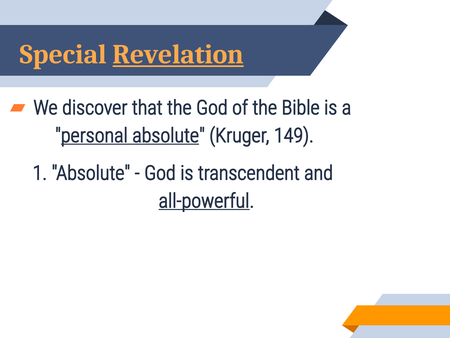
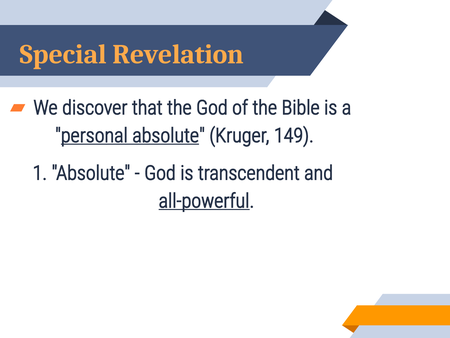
Revelation underline: present -> none
